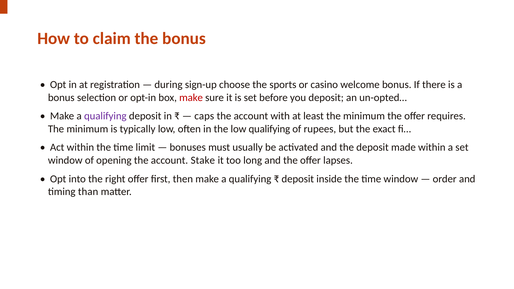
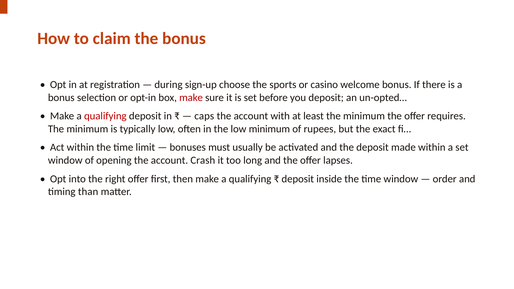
qualifying at (105, 116) colour: purple -> red
low qualifying: qualifying -> minimum
Stake: Stake -> Crash
